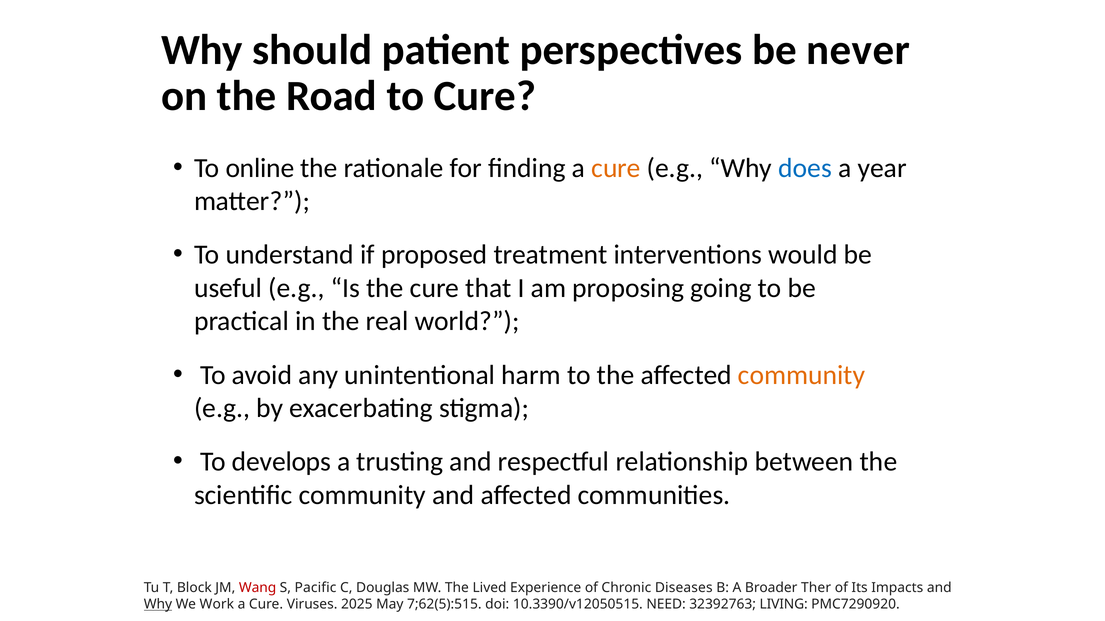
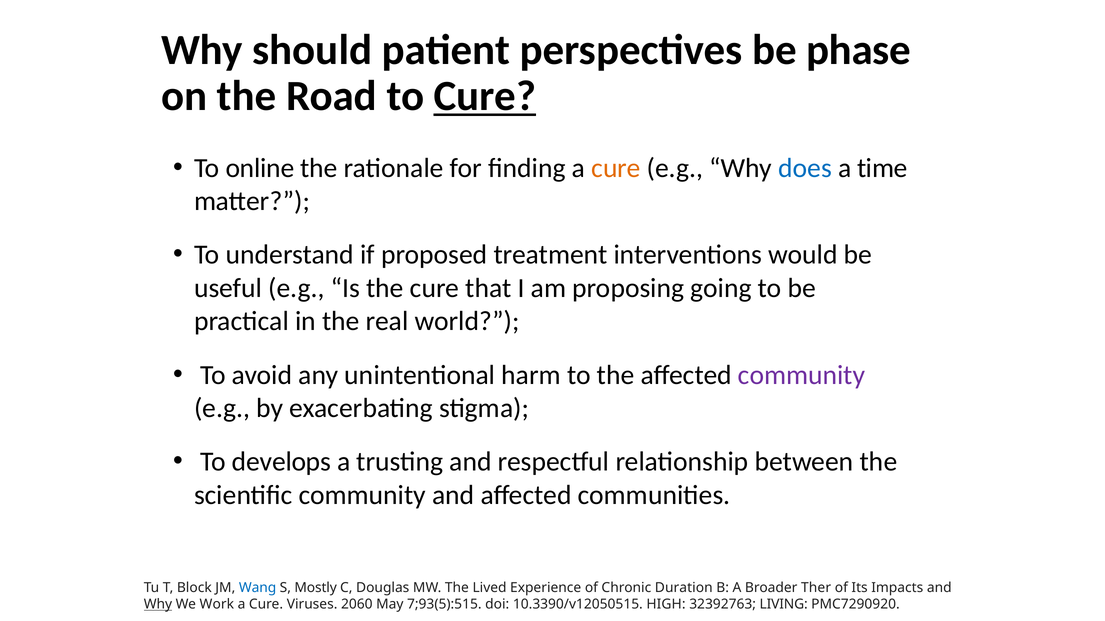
never: never -> phase
Cure at (485, 96) underline: none -> present
year: year -> time
community at (802, 375) colour: orange -> purple
Wang colour: red -> blue
Pacific: Pacific -> Mostly
Diseases: Diseases -> Duration
2025: 2025 -> 2060
7;62(5):515: 7;62(5):515 -> 7;93(5):515
NEED: NEED -> HIGH
